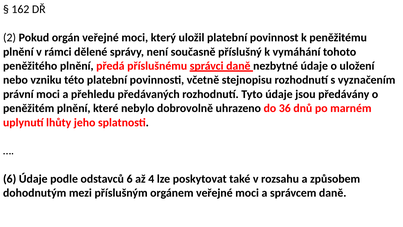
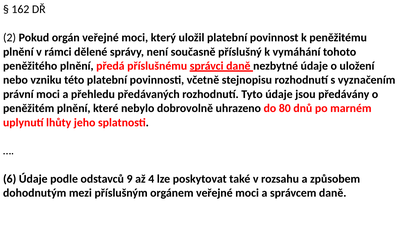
36: 36 -> 80
odstavců 6: 6 -> 9
